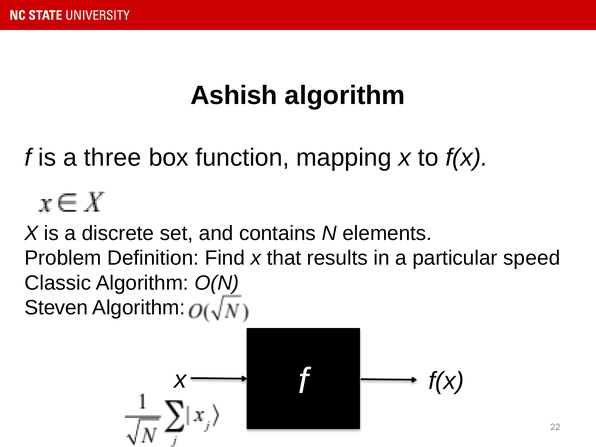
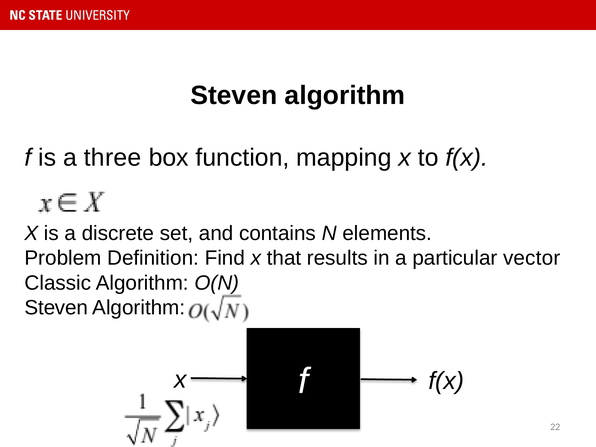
Ashish at (234, 95): Ashish -> Steven
speed: speed -> vector
